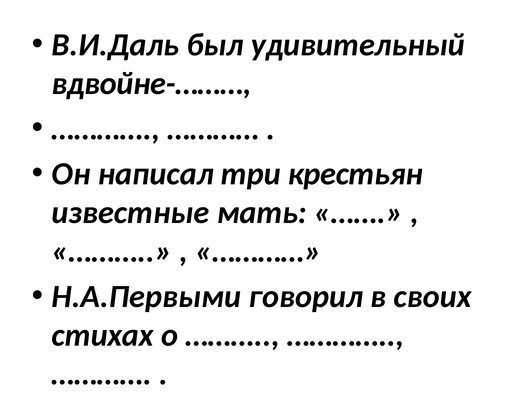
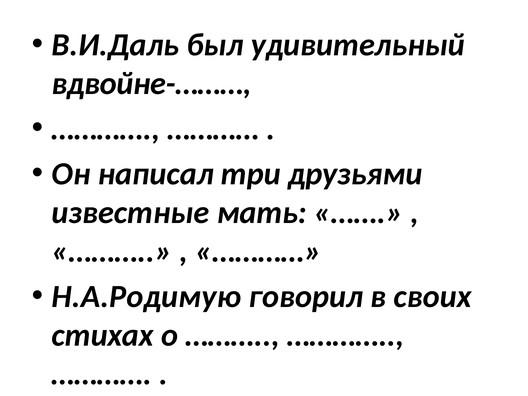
крестьян: крестьян -> друзьями
Н.А.Первыми: Н.А.Первыми -> Н.А.Родимую
